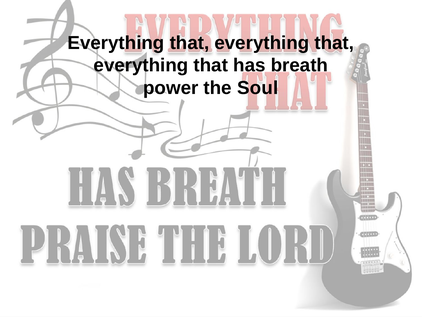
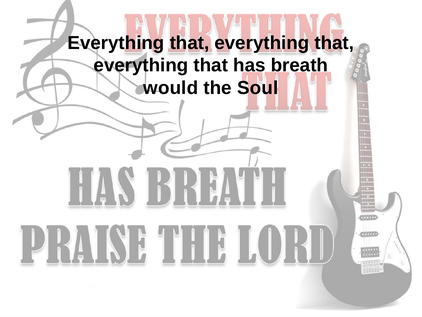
power: power -> would
